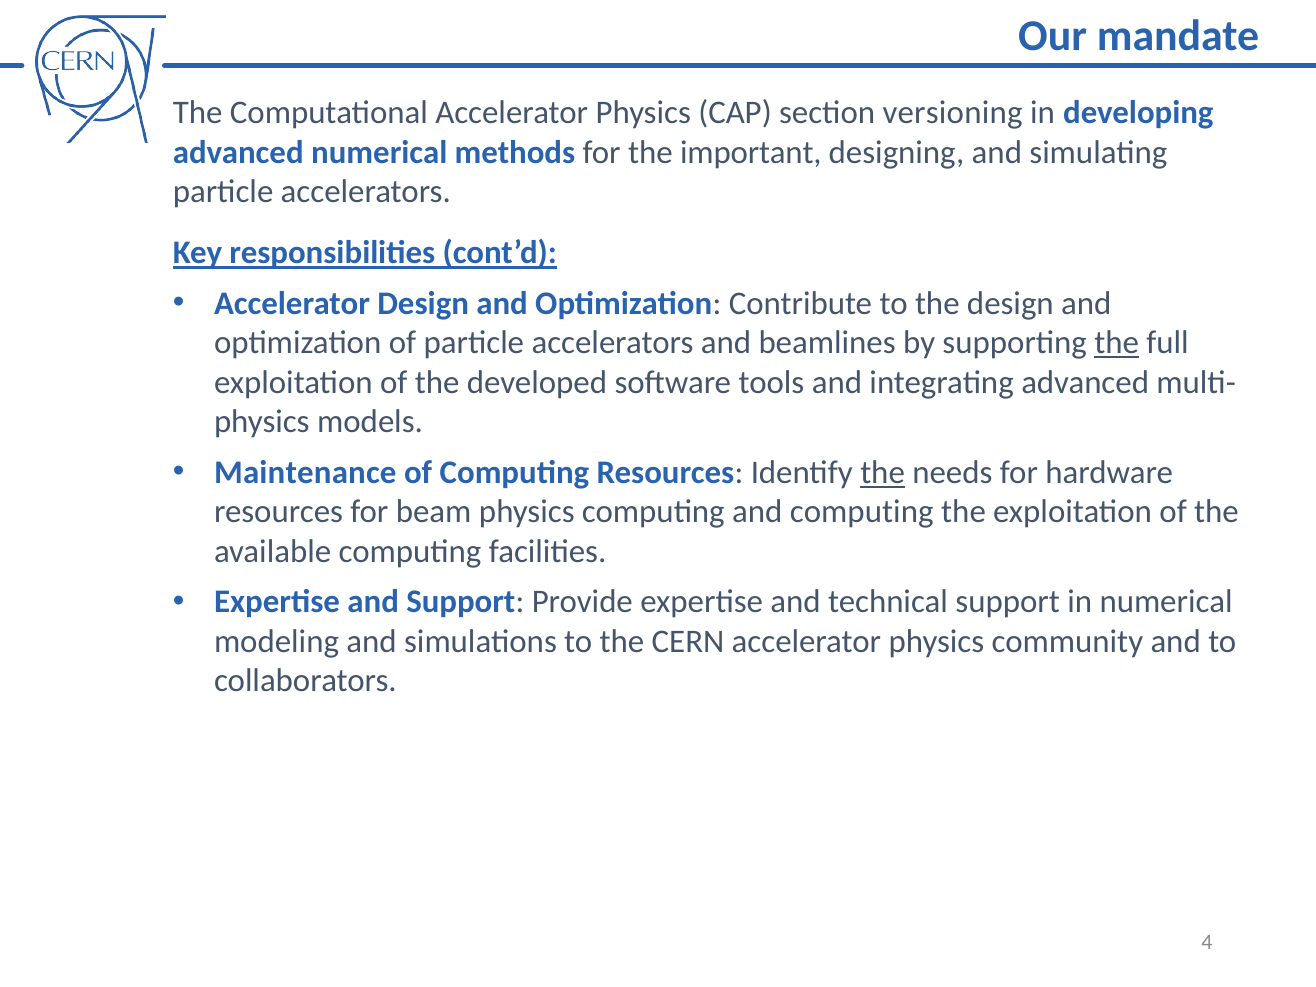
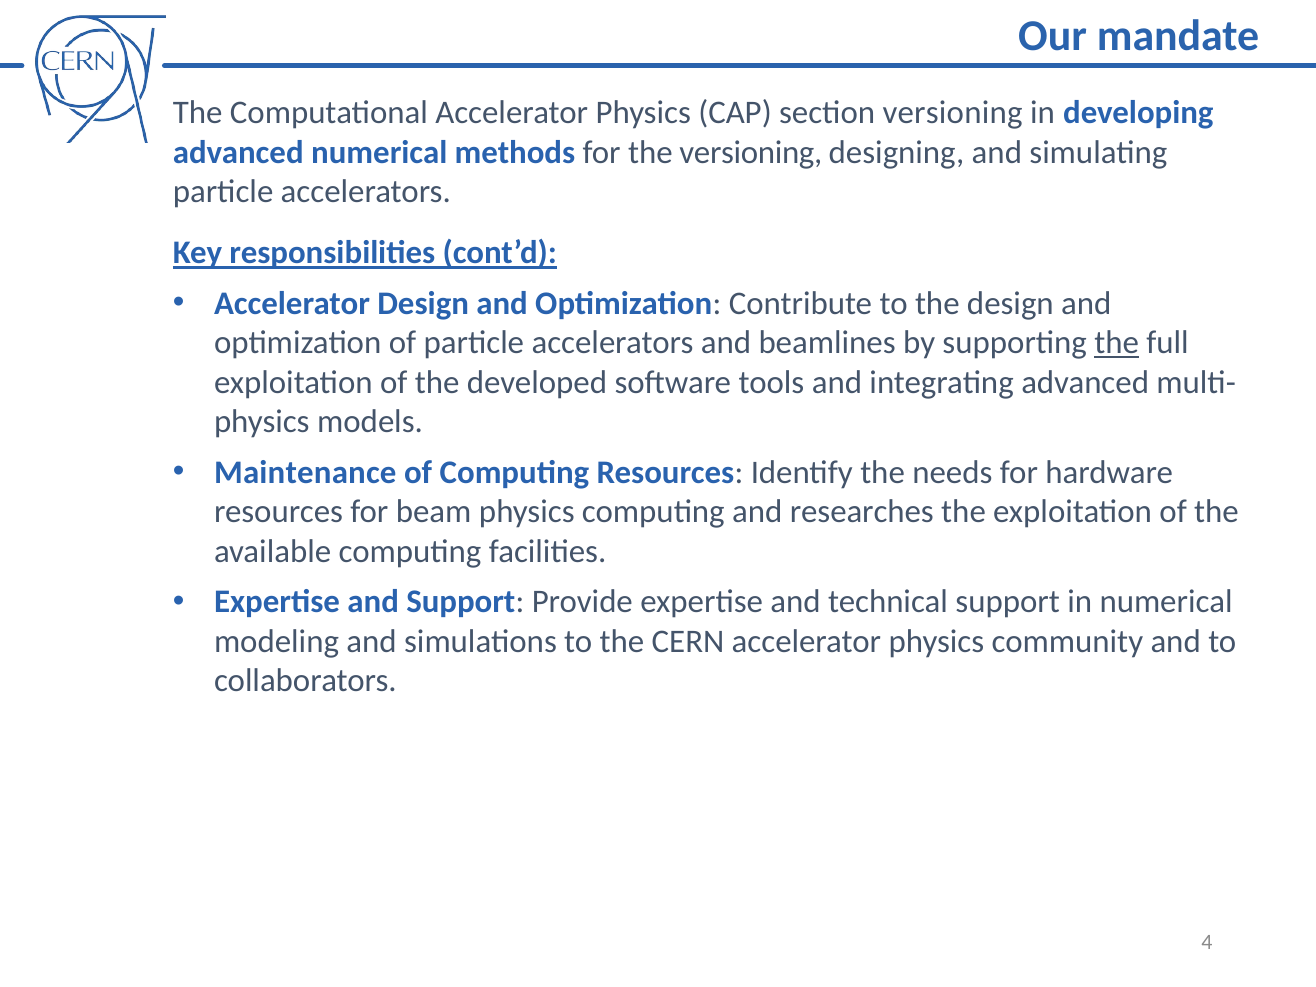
the important: important -> versioning
the at (883, 472) underline: present -> none
and computing: computing -> researches
